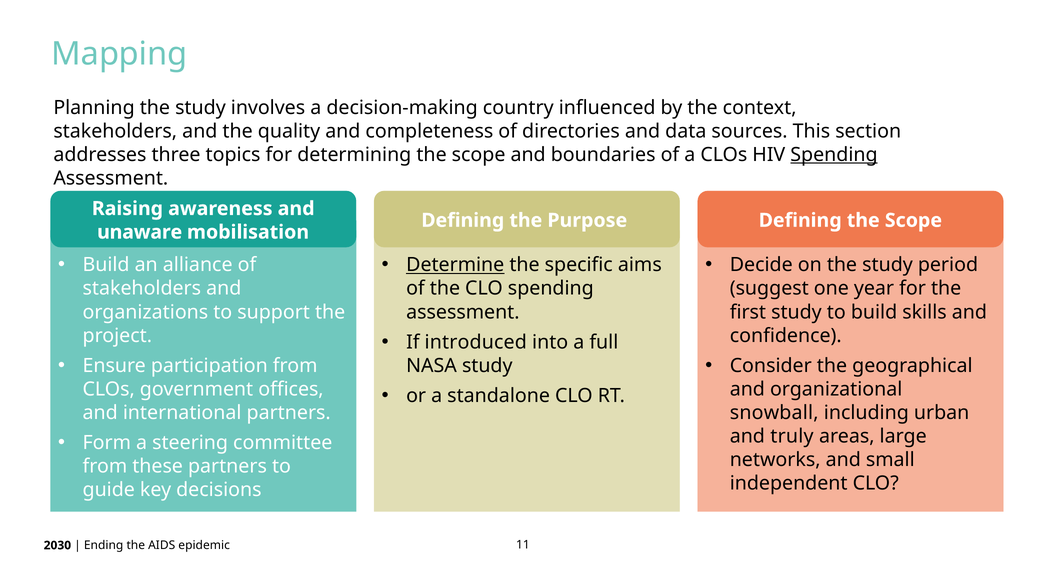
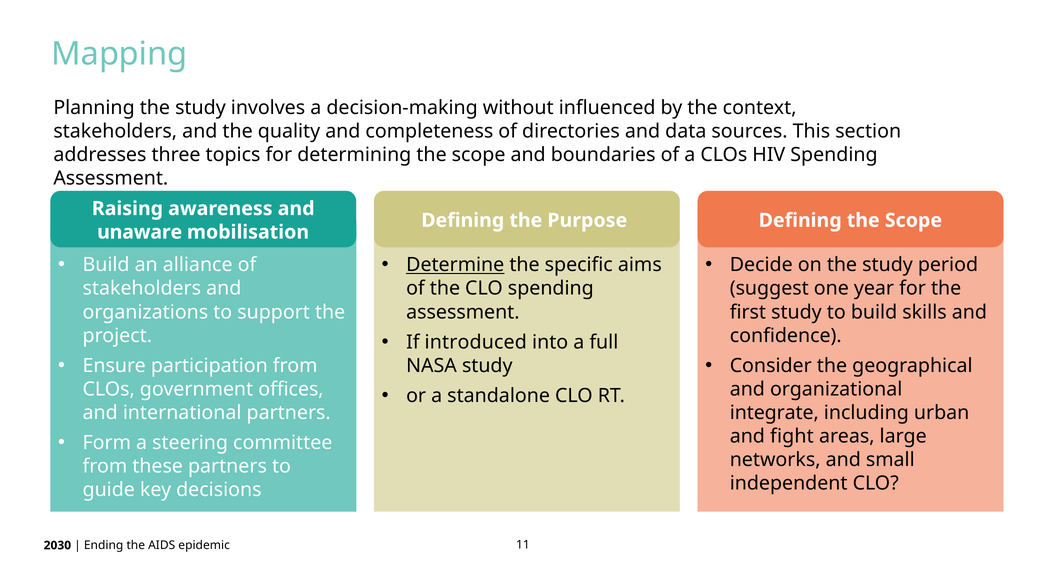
country: country -> without
Spending at (834, 155) underline: present -> none
snowball: snowball -> integrate
truly: truly -> fight
